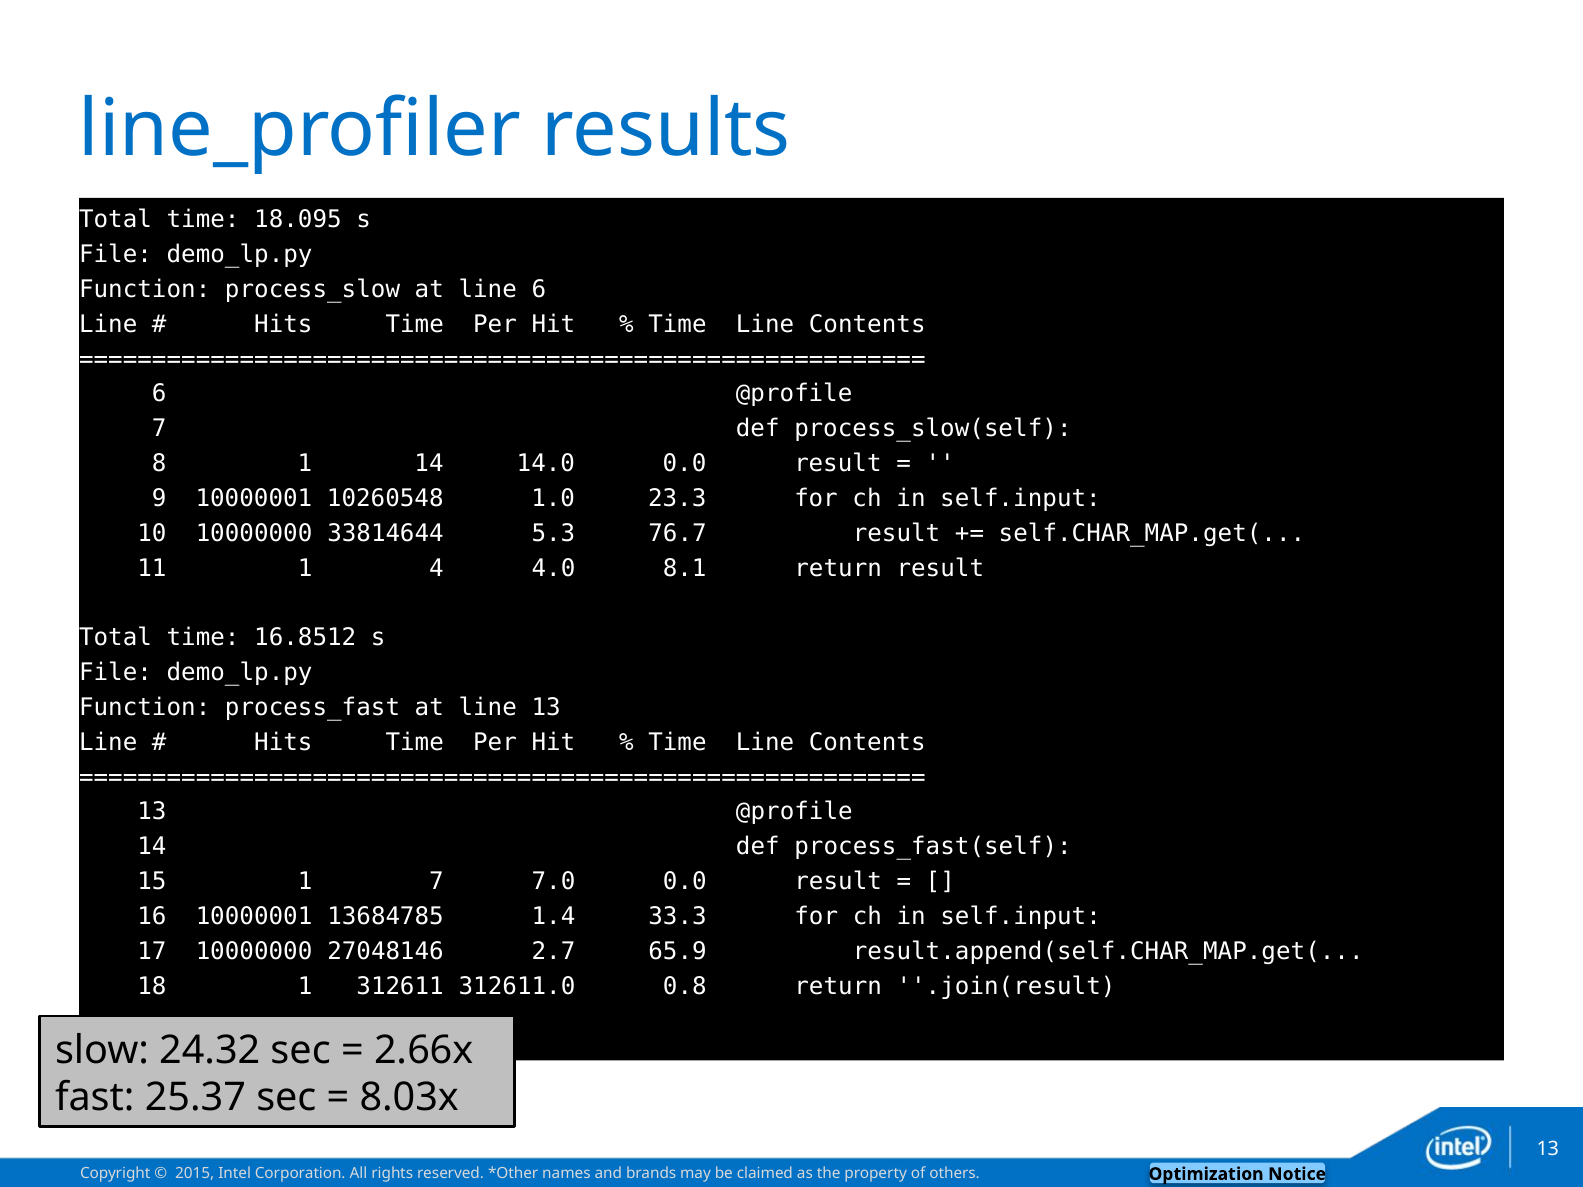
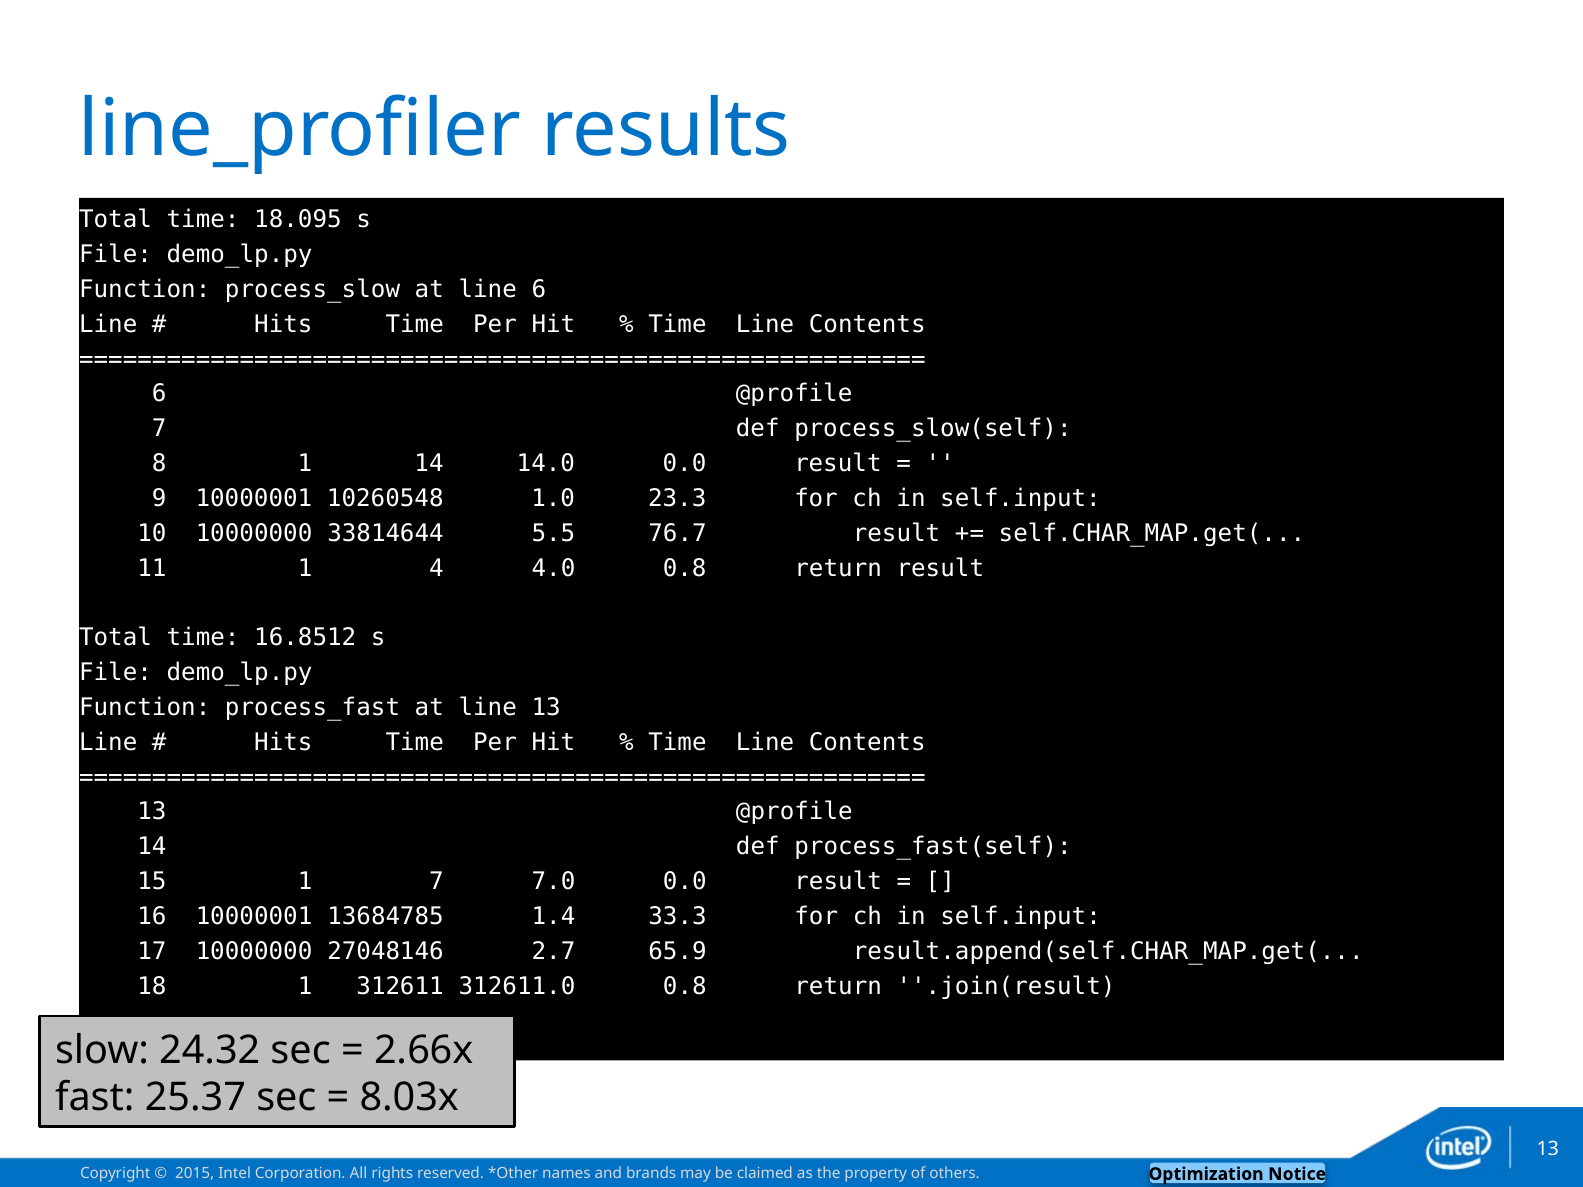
5.3: 5.3 -> 5.5
4.0 8.1: 8.1 -> 0.8
